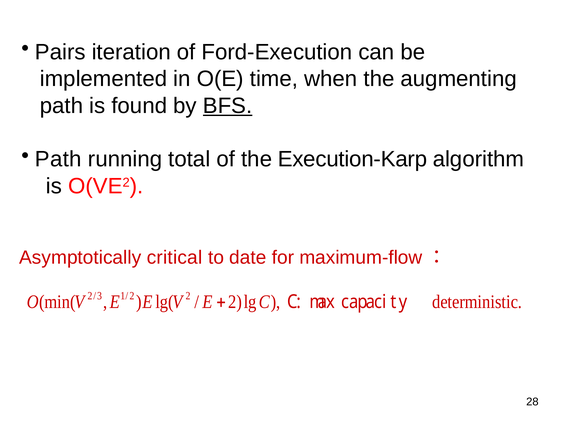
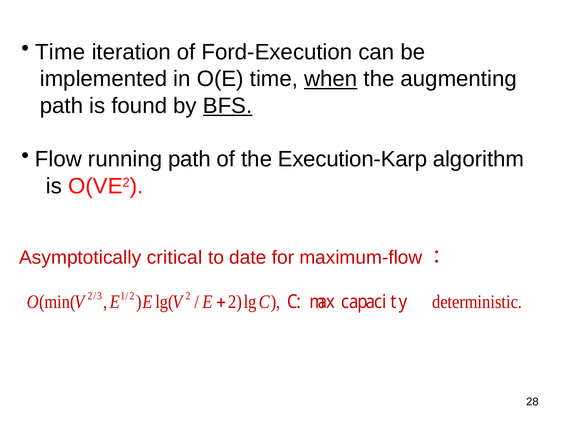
Pairs at (60, 52): Pairs -> Time
when underline: none -> present
Path at (58, 159): Path -> Flow
running total: total -> path
